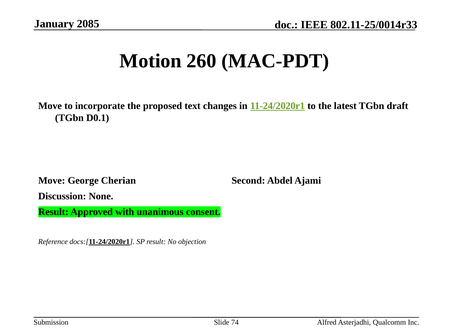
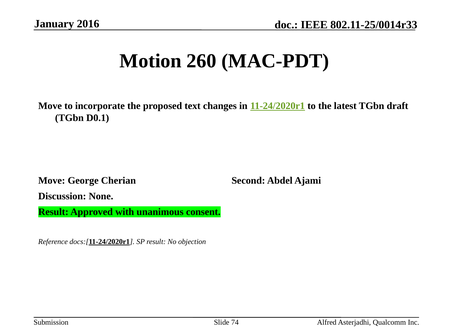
2085: 2085 -> 2016
